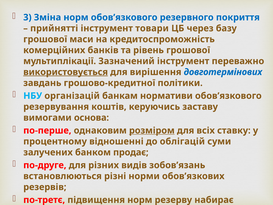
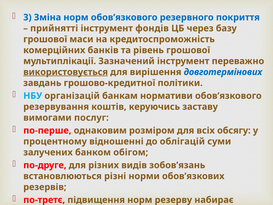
товари: товари -> фондів
основа: основа -> послуг
розміром underline: present -> none
ставку: ставку -> обсягу
продає: продає -> обігом
